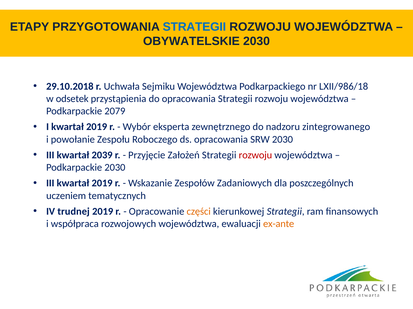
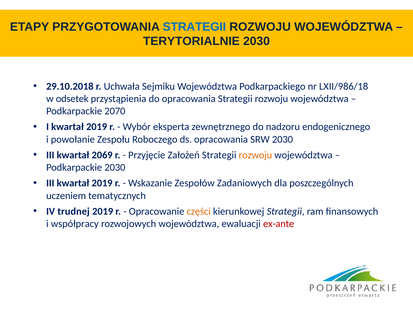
OBYWATELSKIE: OBYWATELSKIE -> TERYTORIALNIE
2079: 2079 -> 2070
zintegrowanego: zintegrowanego -> endogenicznego
2039: 2039 -> 2069
rozwoju at (255, 155) colour: red -> orange
współpraca: współpraca -> współpracy
ex-ante colour: orange -> red
